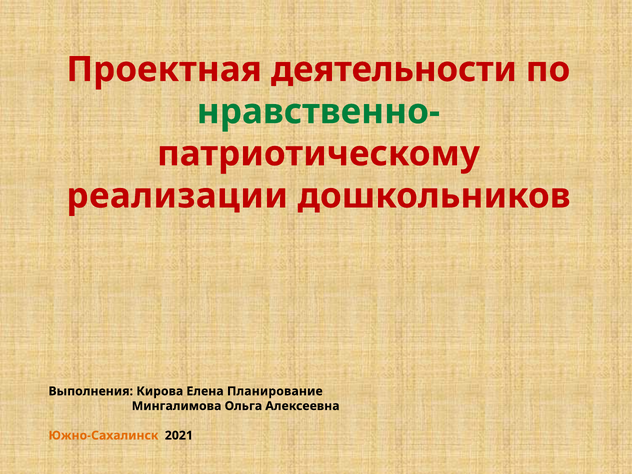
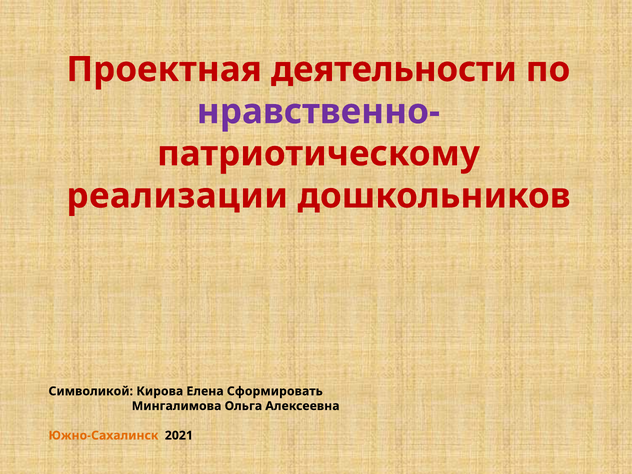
нравственно- colour: green -> purple
Выполнения: Выполнения -> Символикой
Планирование: Планирование -> Сформировать
